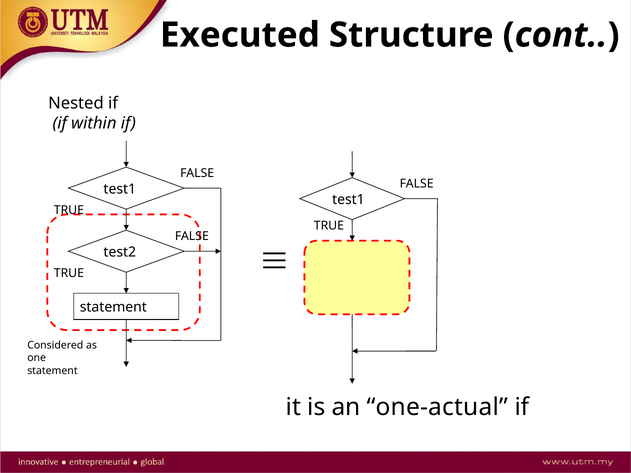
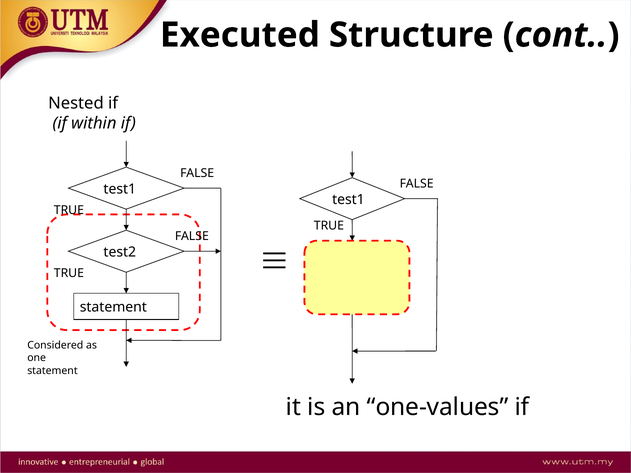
one-actual: one-actual -> one-values
